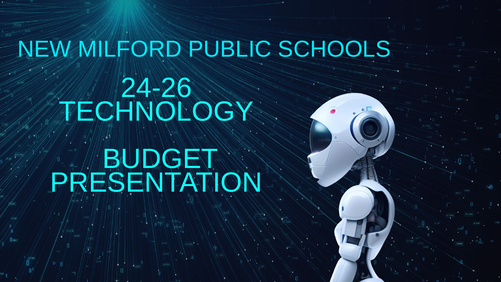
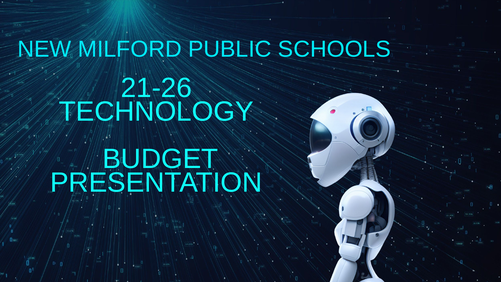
24-26: 24-26 -> 21-26
